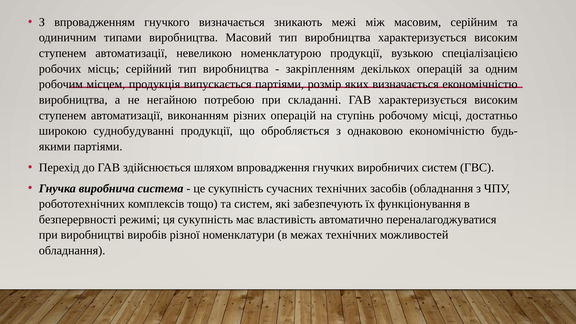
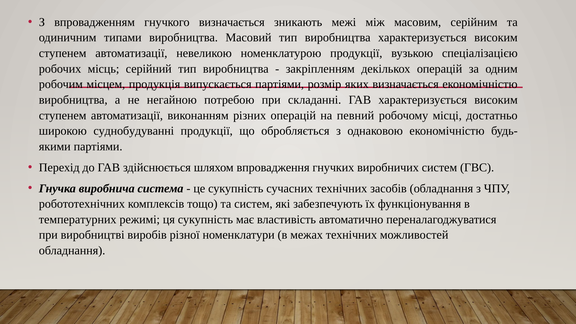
ступінь: ступінь -> певний
безперервності: безперервності -> температурних
